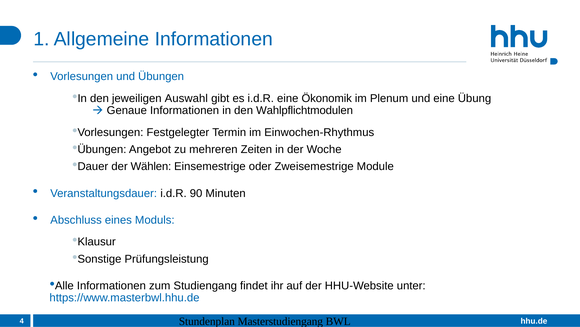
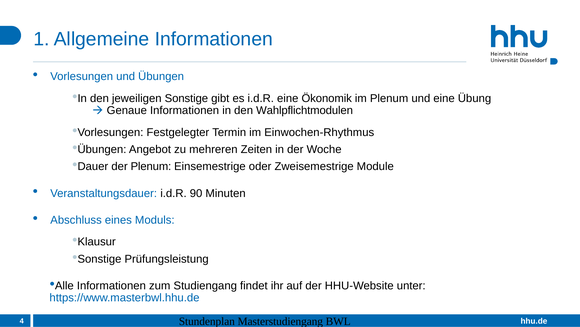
Auswahl: Auswahl -> Sonstige
der Wählen: Wählen -> Plenum
